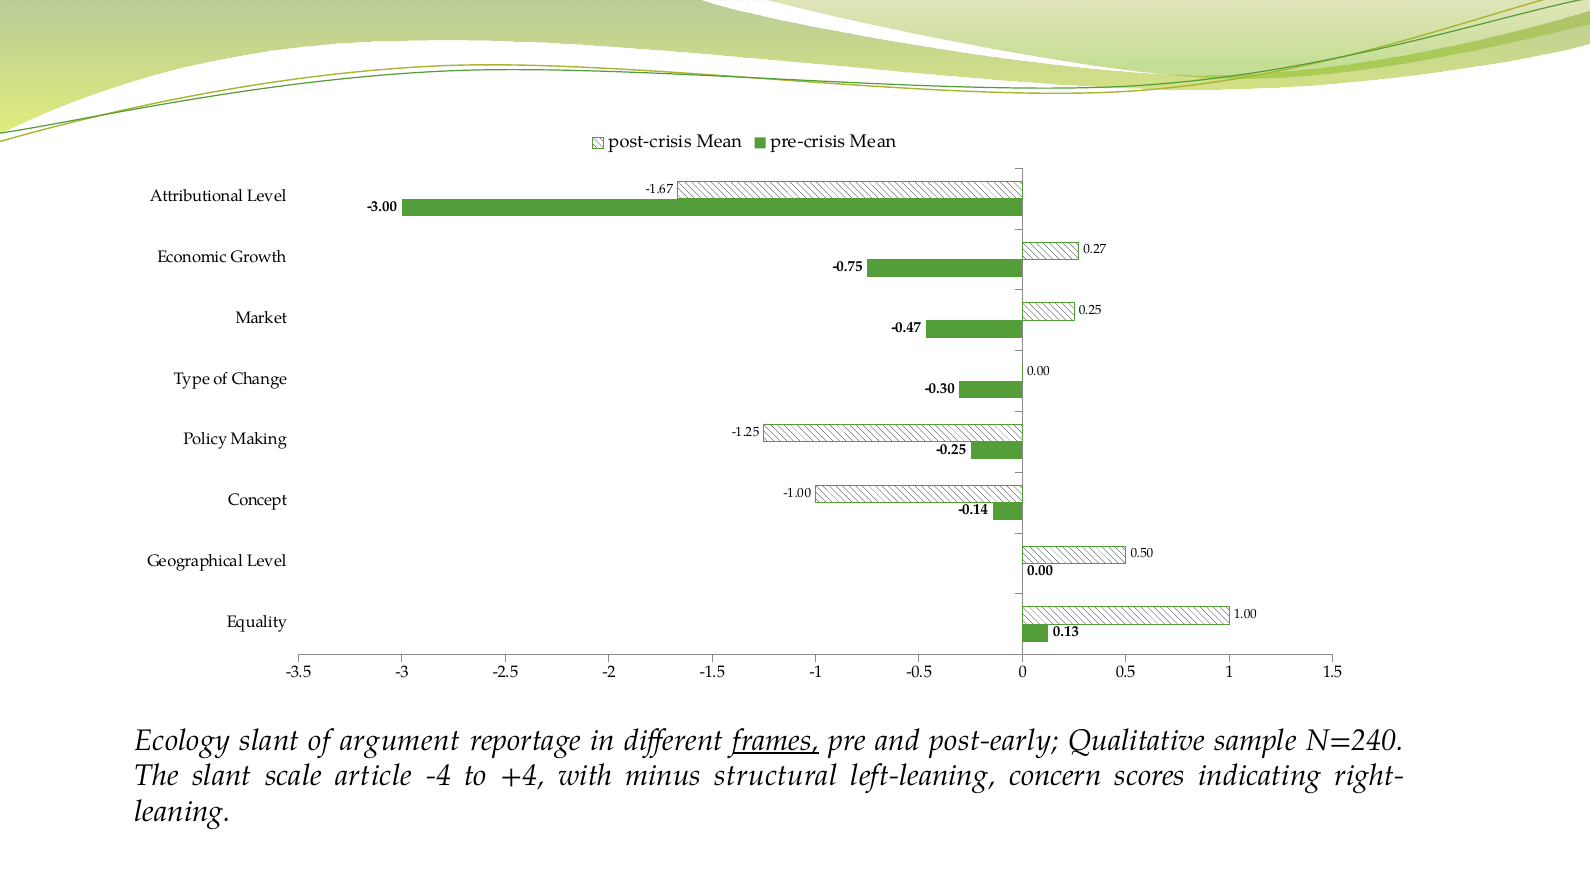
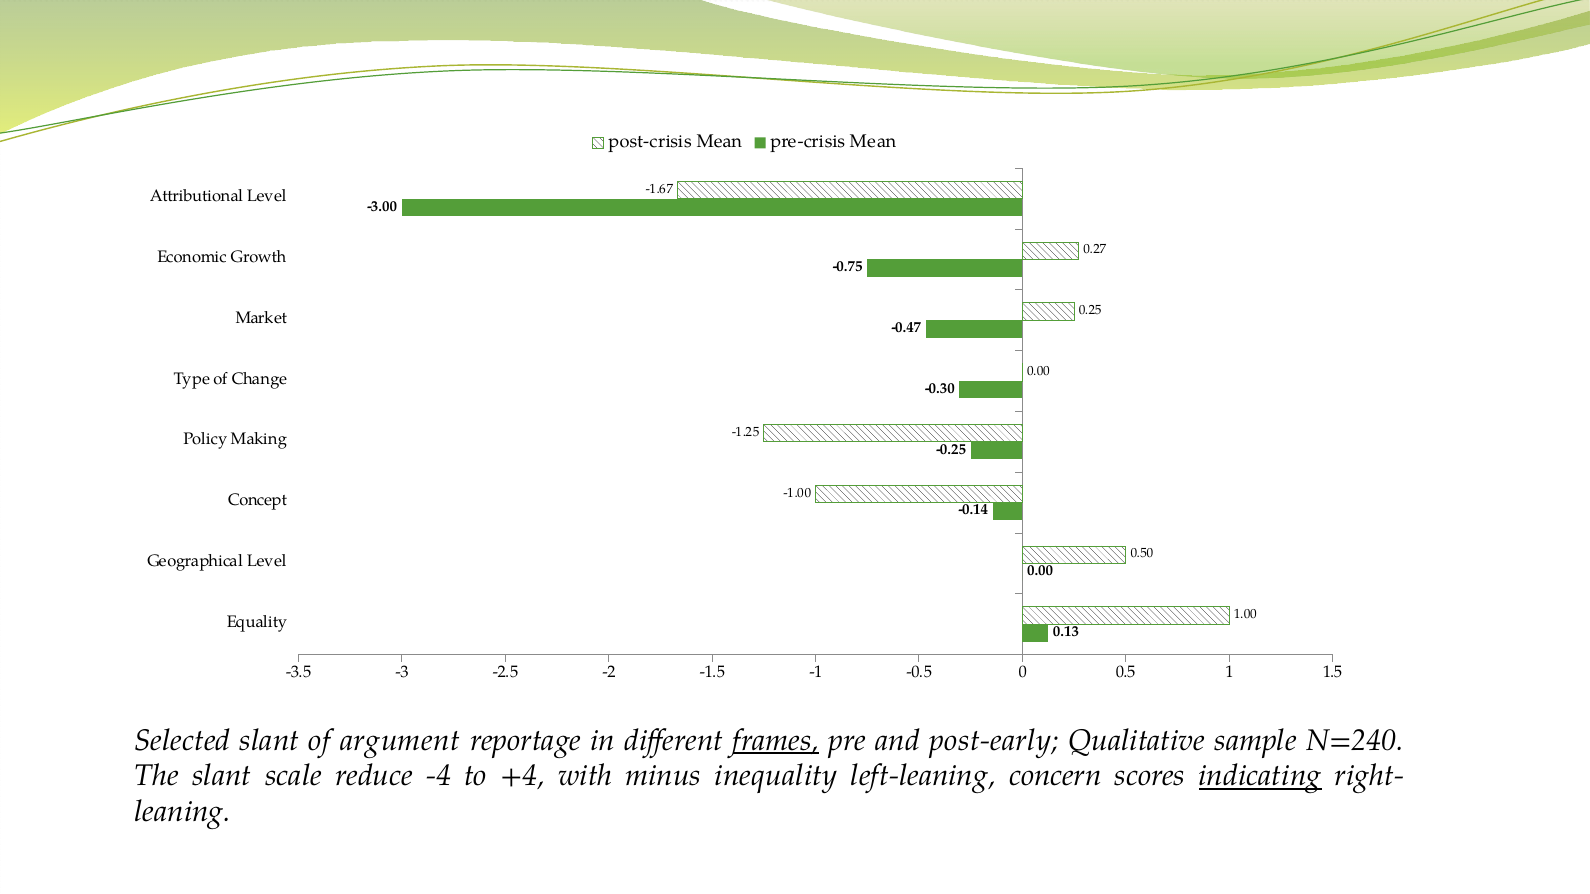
Ecology: Ecology -> Selected
article: article -> reduce
structural: structural -> inequality
indicating underline: none -> present
